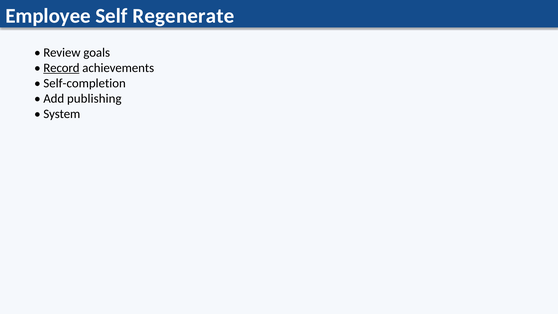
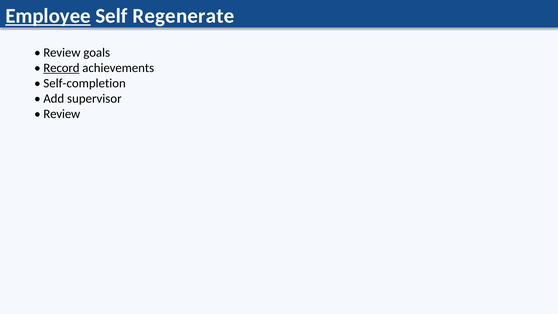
Employee underline: none -> present
publishing: publishing -> supervisor
System at (62, 114): System -> Review
